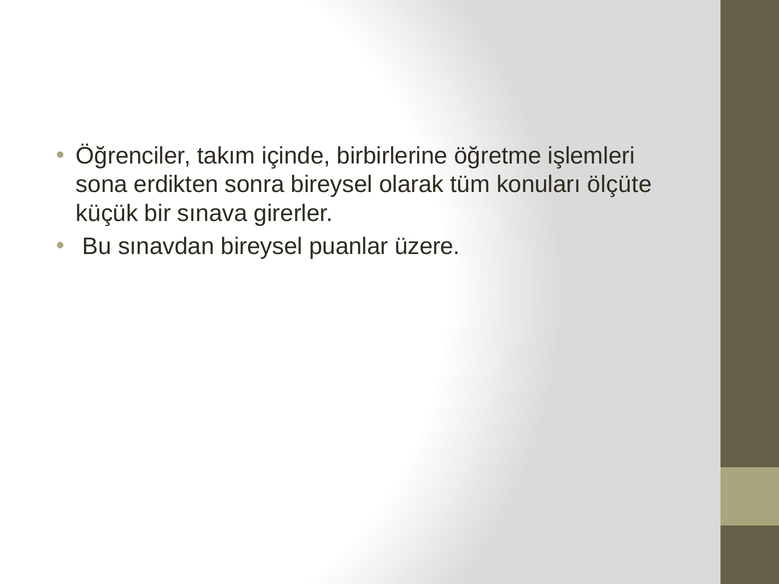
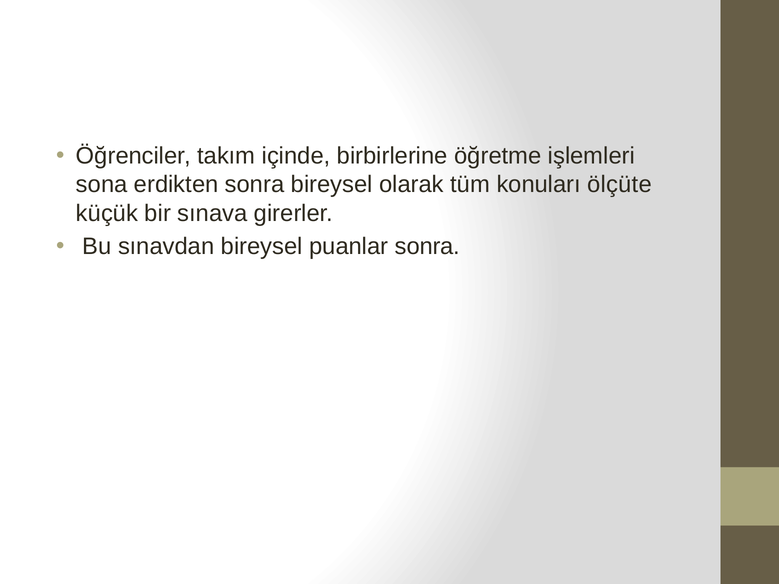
puanlar üzere: üzere -> sonra
